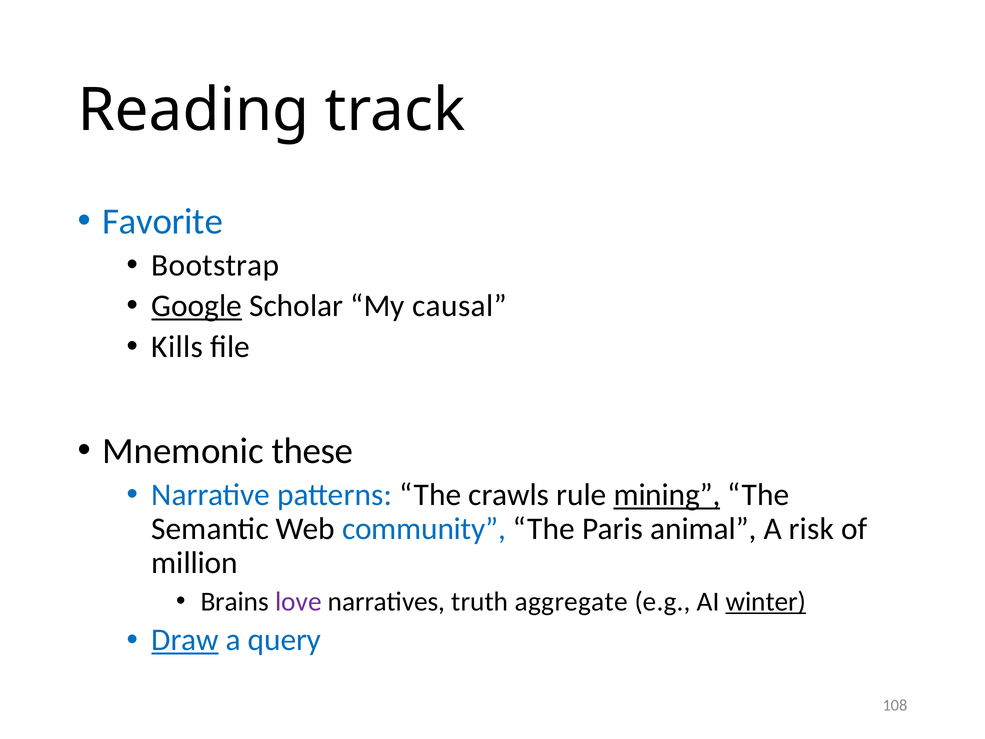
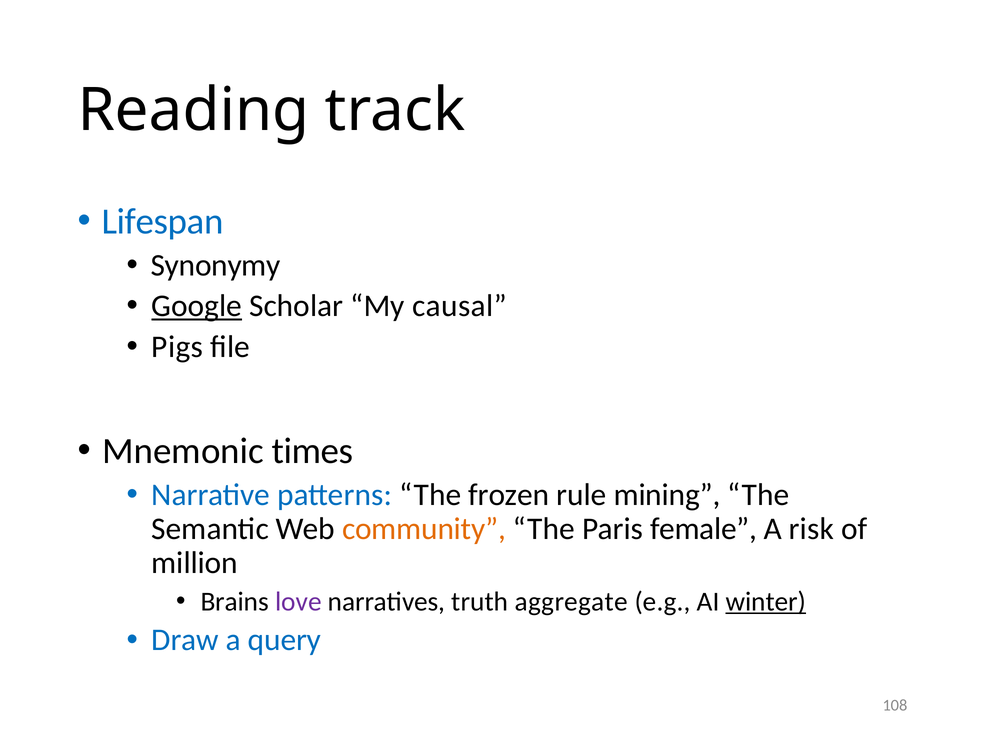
Favorite: Favorite -> Lifespan
Bootstrap: Bootstrap -> Synonymy
Kills: Kills -> Pigs
these: these -> times
crawls: crawls -> frozen
mining underline: present -> none
community colour: blue -> orange
animal: animal -> female
Draw underline: present -> none
